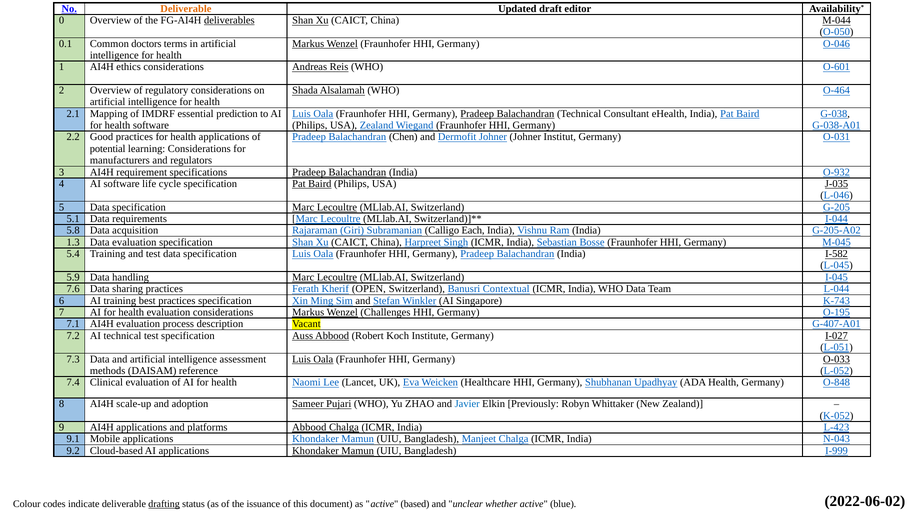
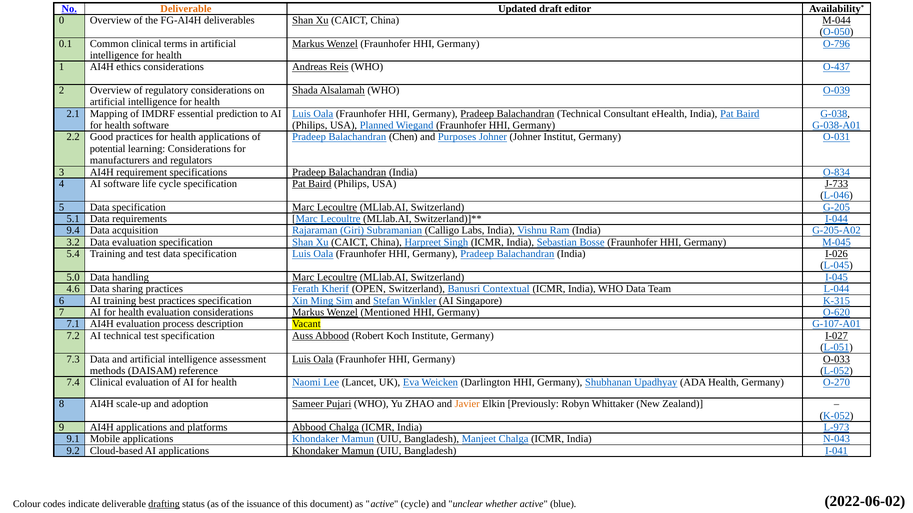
deliverables underline: present -> none
Common doctors: doctors -> clinical
O-046: O-046 -> O-796
O-601: O-601 -> O-437
O-464: O-464 -> O-039
USA Zealand: Zealand -> Planned
Dermofit: Dermofit -> Purposes
O-932: O-932 -> O-834
J-035: J-035 -> J-733
5.8: 5.8 -> 9.4
Each: Each -> Labs
1.3: 1.3 -> 3.2
I-582: I-582 -> I-026
5.9: 5.9 -> 5.0
7.6: 7.6 -> 4.6
K-743: K-743 -> K-315
Challenges: Challenges -> Mentioned
O-195: O-195 -> O-620
G-407-A01: G-407-A01 -> G-107-A01
Healthcare: Healthcare -> Darlington
O-848: O-848 -> O-270
Javier colour: blue -> orange
L-423: L-423 -> L-973
I-999: I-999 -> I-041
active based: based -> cycle
